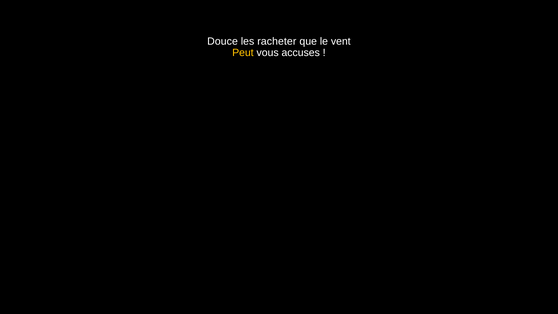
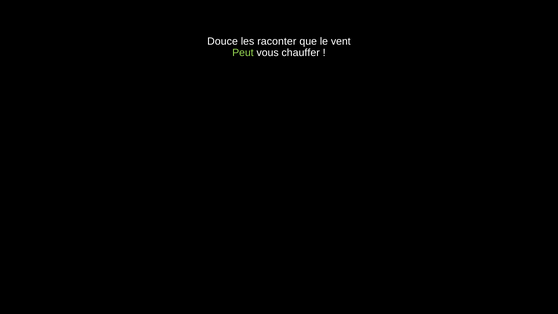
racheter: racheter -> raconter
Peut colour: yellow -> light green
accuses: accuses -> chauffer
